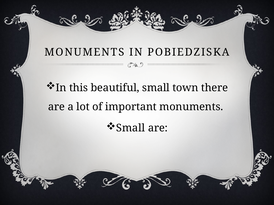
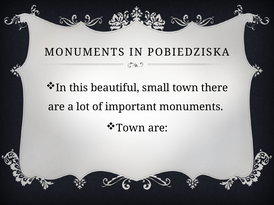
Small at (131, 128): Small -> Town
